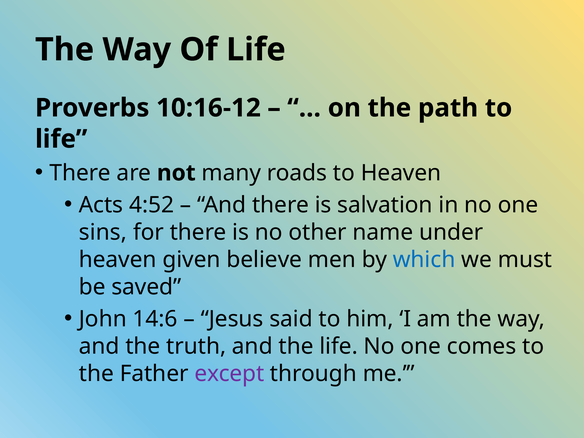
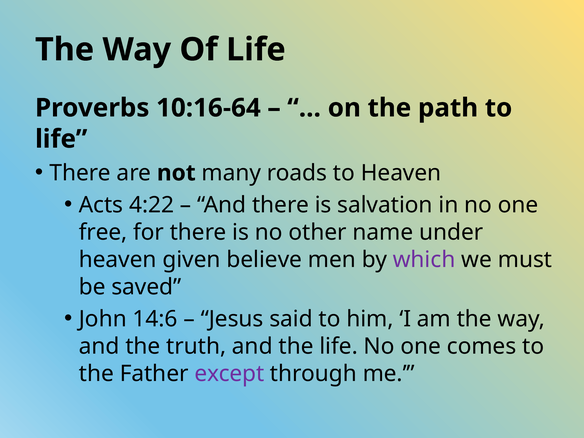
10:16-12: 10:16-12 -> 10:16-64
4:52: 4:52 -> 4:22
sins: sins -> free
which colour: blue -> purple
